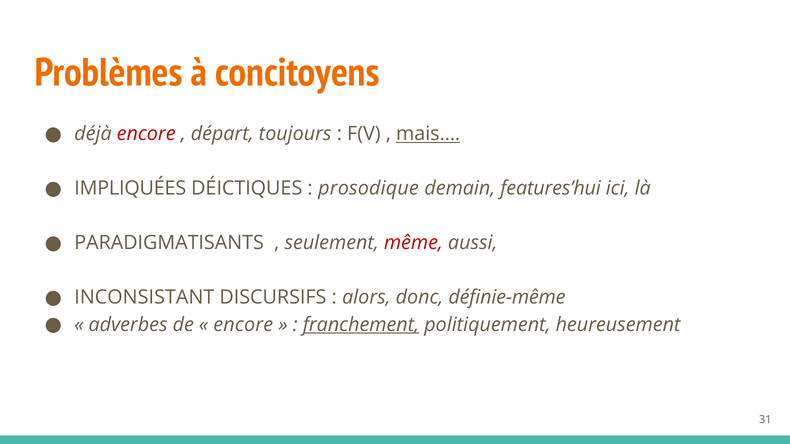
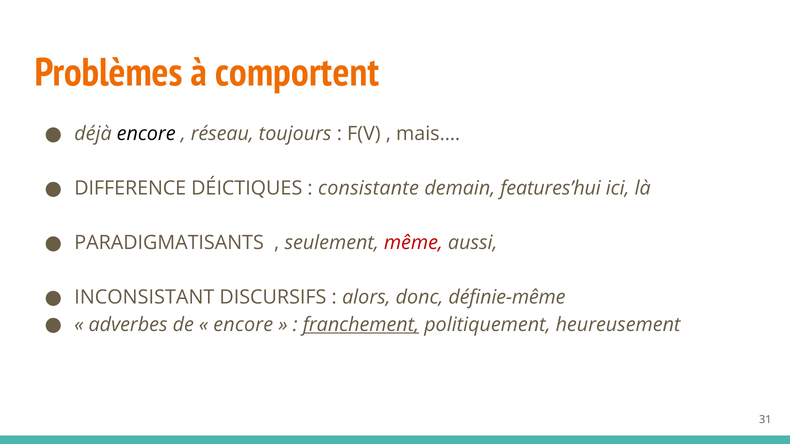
concitoyens: concitoyens -> comportent
encore at (146, 134) colour: red -> black
départ: départ -> réseau
mais… underline: present -> none
IMPLIQUÉES: IMPLIQUÉES -> DIFFERENCE
prosodique: prosodique -> consistante
